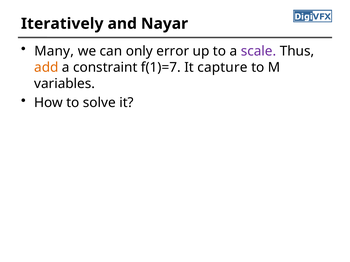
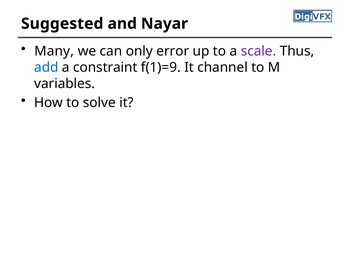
Iteratively: Iteratively -> Suggested
add colour: orange -> blue
f(1)=7: f(1)=7 -> f(1)=9
capture: capture -> channel
